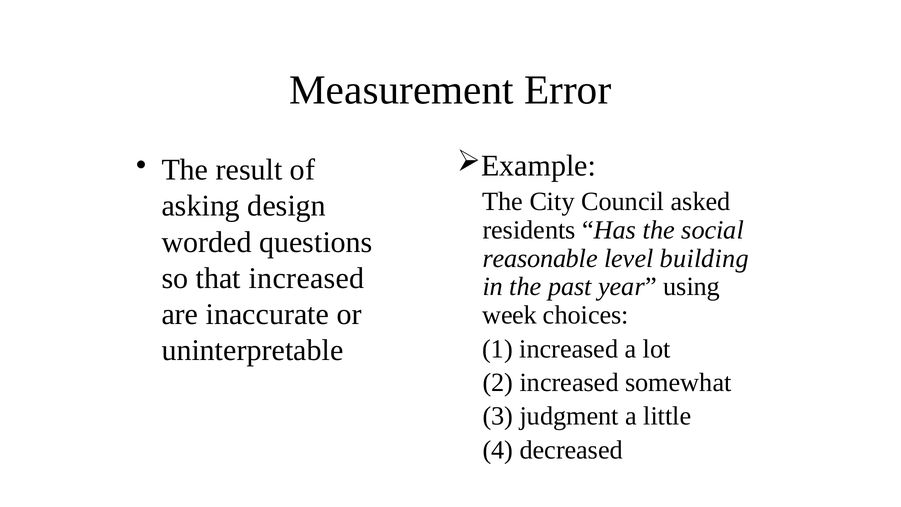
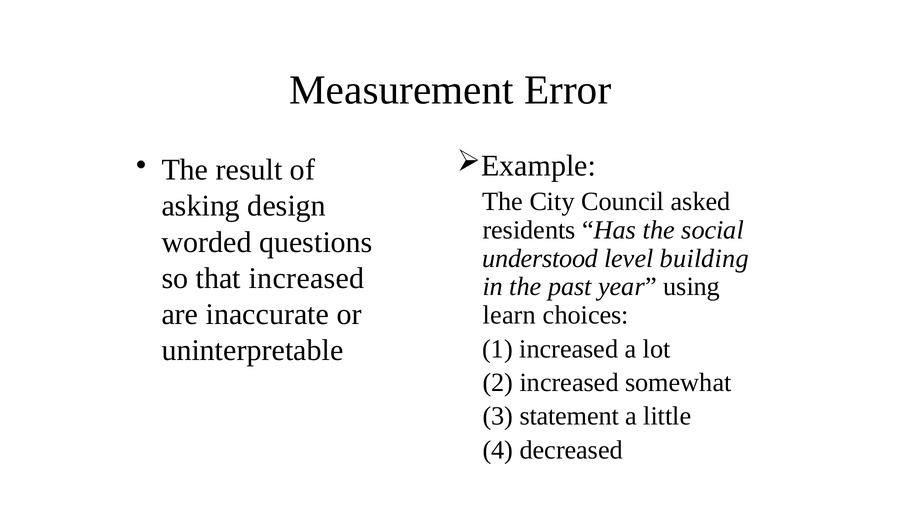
reasonable: reasonable -> understood
week: week -> learn
judgment: judgment -> statement
